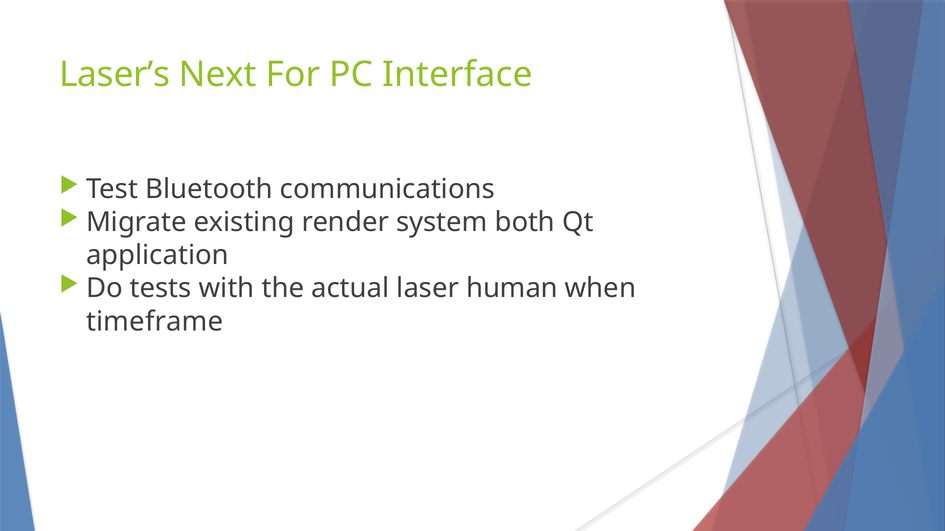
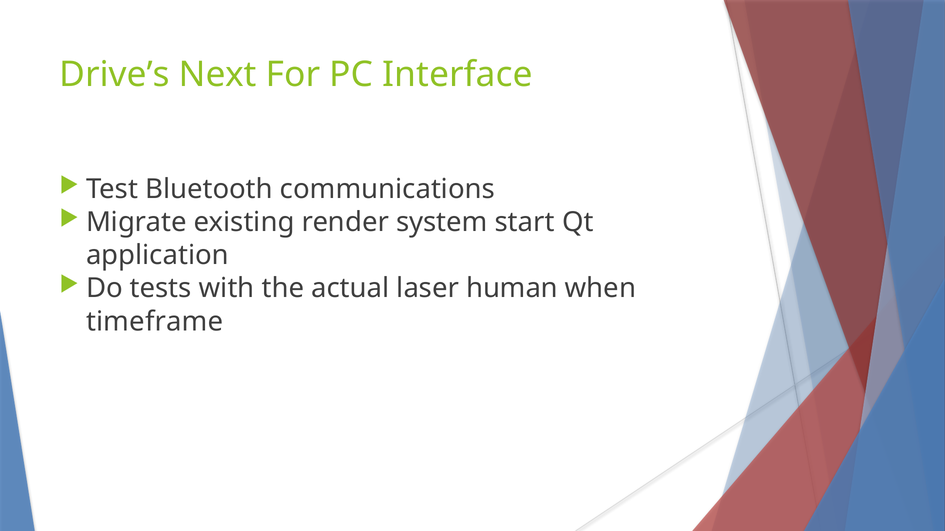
Laser’s: Laser’s -> Drive’s
both: both -> start
